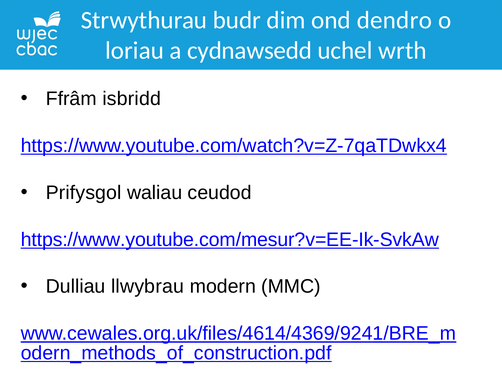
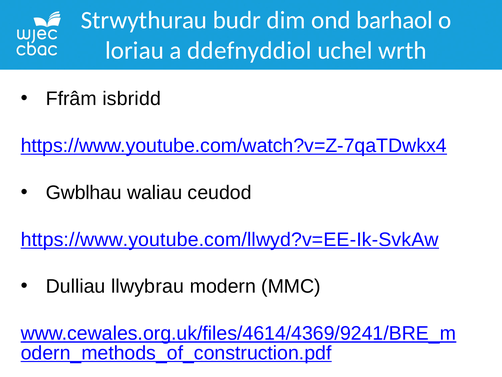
dendro: dendro -> barhaol
cydnawsedd: cydnawsedd -> ddefnyddiol
Prifysgol: Prifysgol -> Gwblhau
https://www.youtube.com/mesur?v=EE-Ik-SvkAw: https://www.youtube.com/mesur?v=EE-Ik-SvkAw -> https://www.youtube.com/llwyd?v=EE-Ik-SvkAw
